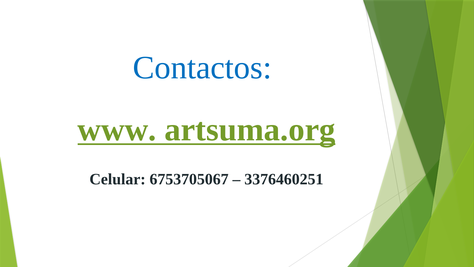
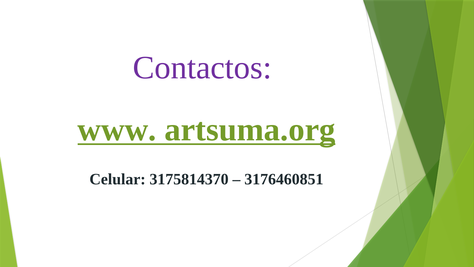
Contactos colour: blue -> purple
6753705067: 6753705067 -> 3175814370
3376460251: 3376460251 -> 3176460851
